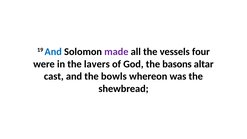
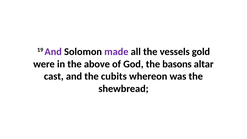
And at (53, 52) colour: blue -> purple
four: four -> gold
lavers: lavers -> above
bowls: bowls -> cubits
